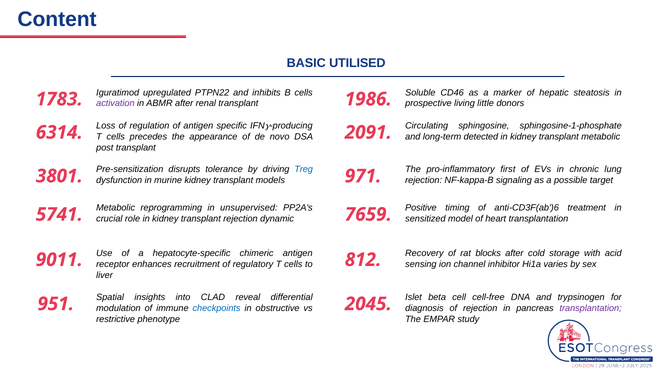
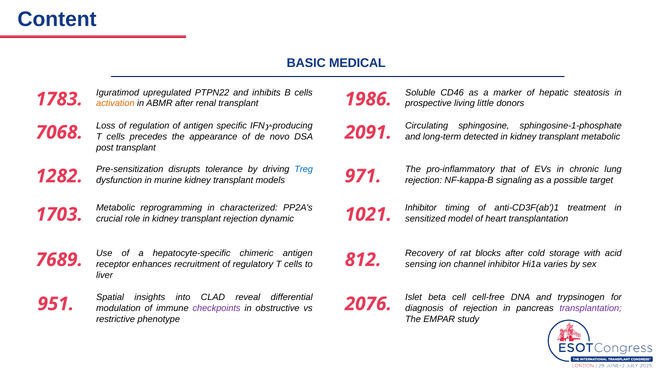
UTILISED: UTILISED -> MEDICAL
activation colour: purple -> orange
6314: 6314 -> 7068
first: first -> that
3801: 3801 -> 1282
unsupervised: unsupervised -> characterized
Positive at (421, 208): Positive -> Inhibitor
anti-CD3F(ab')6: anti-CD3F(ab')6 -> anti-CD3F(ab')1
5741: 5741 -> 1703
7659: 7659 -> 1021
9011: 9011 -> 7689
2045: 2045 -> 2076
checkpoints colour: blue -> purple
